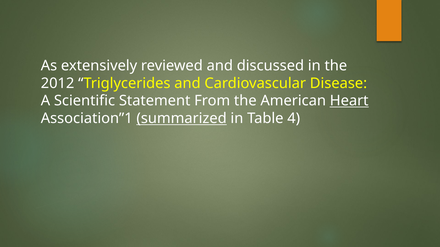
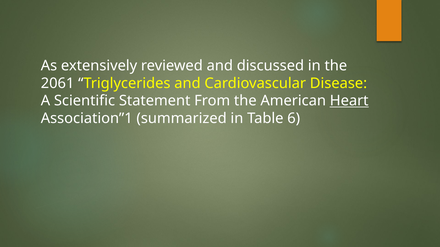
2012: 2012 -> 2061
summarized underline: present -> none
4: 4 -> 6
